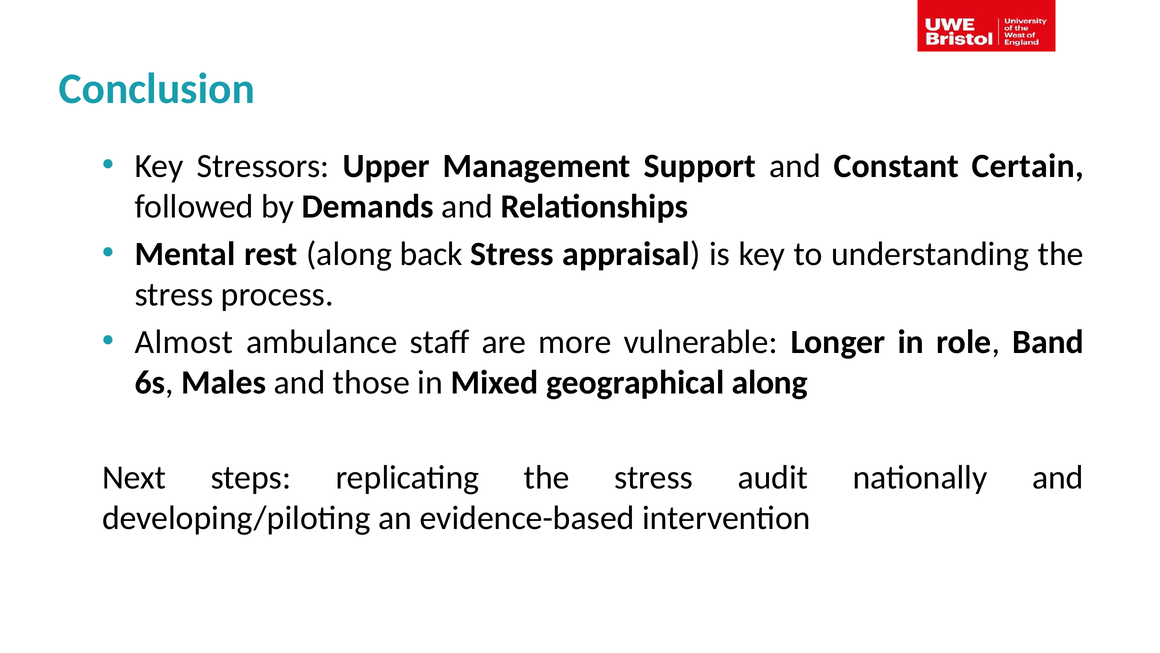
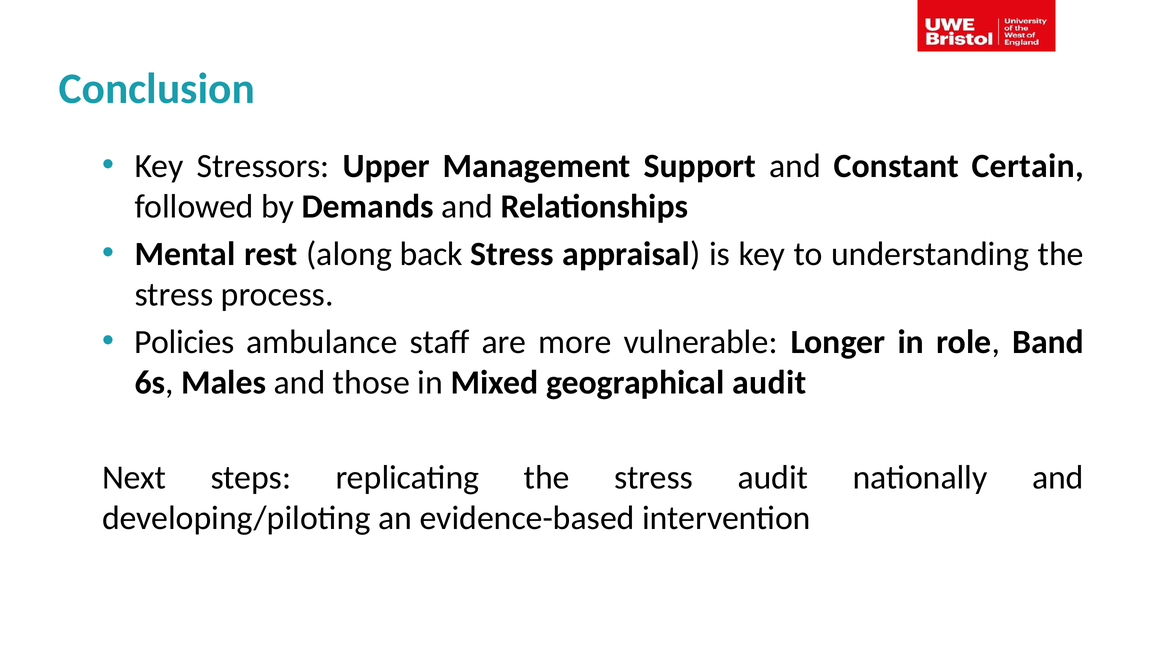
Almost: Almost -> Policies
geographical along: along -> audit
